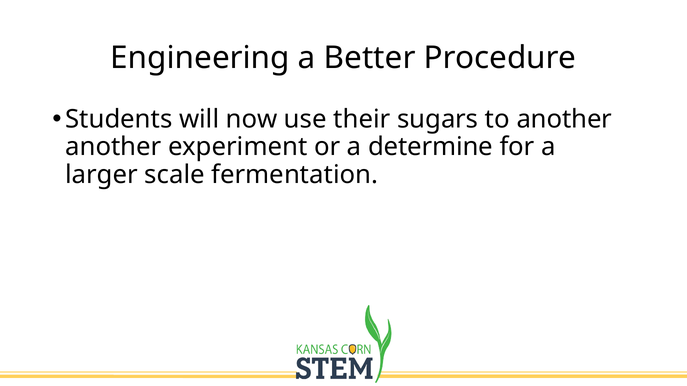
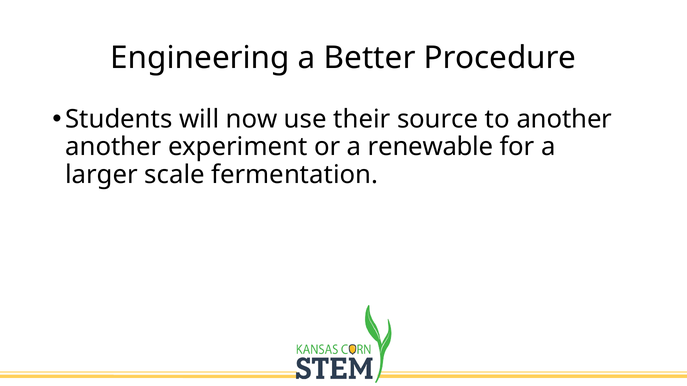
sugars: sugars -> source
determine: determine -> renewable
